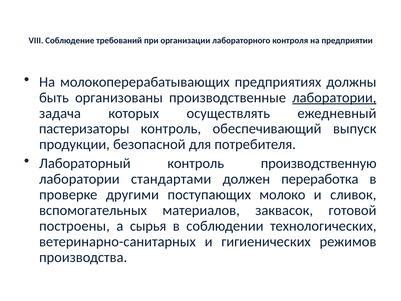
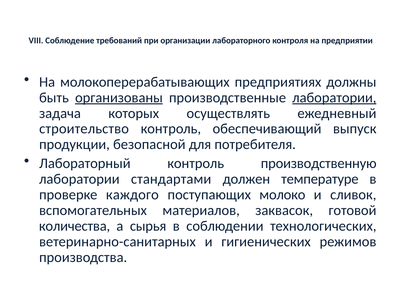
организованы underline: none -> present
пастеризаторы: пастеризаторы -> строительство
переработка: переработка -> температуре
другими: другими -> каждого
построены: построены -> количества
